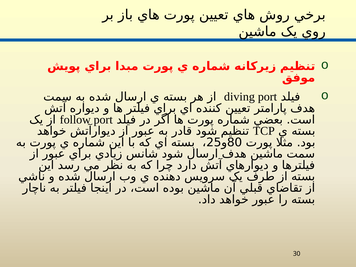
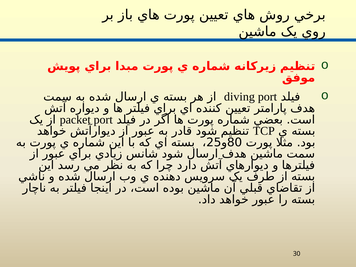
follow: follow -> packet
